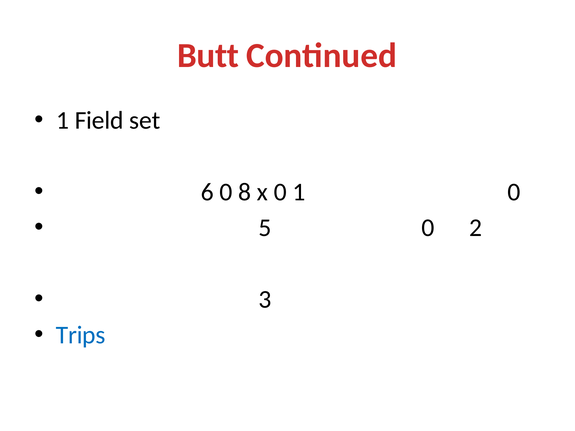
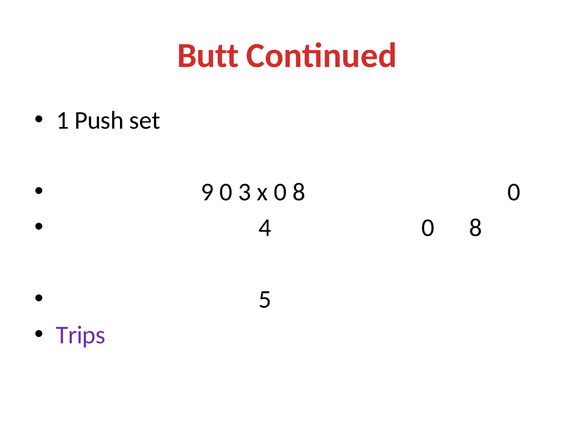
Field: Field -> Push
6: 6 -> 9
8: 8 -> 3
x 0 1: 1 -> 8
5: 5 -> 4
2 at (476, 228): 2 -> 8
3: 3 -> 5
Trips colour: blue -> purple
